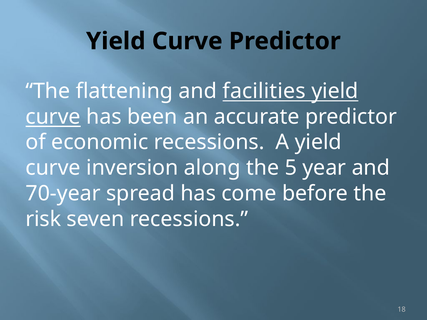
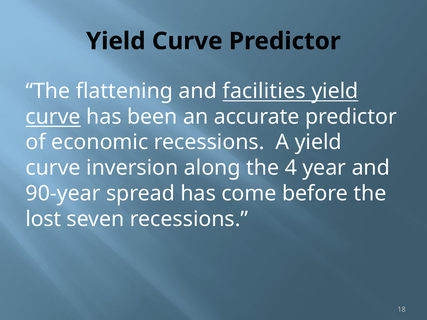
5: 5 -> 4
70-year: 70-year -> 90-year
risk: risk -> lost
